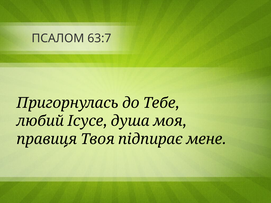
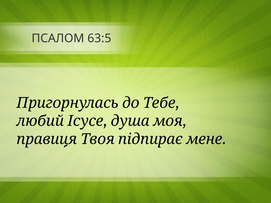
63:7: 63:7 -> 63:5
